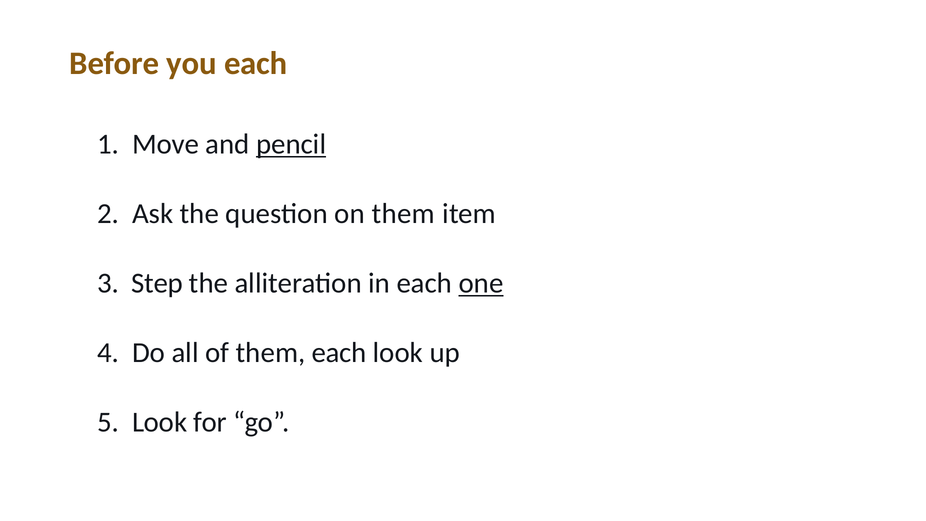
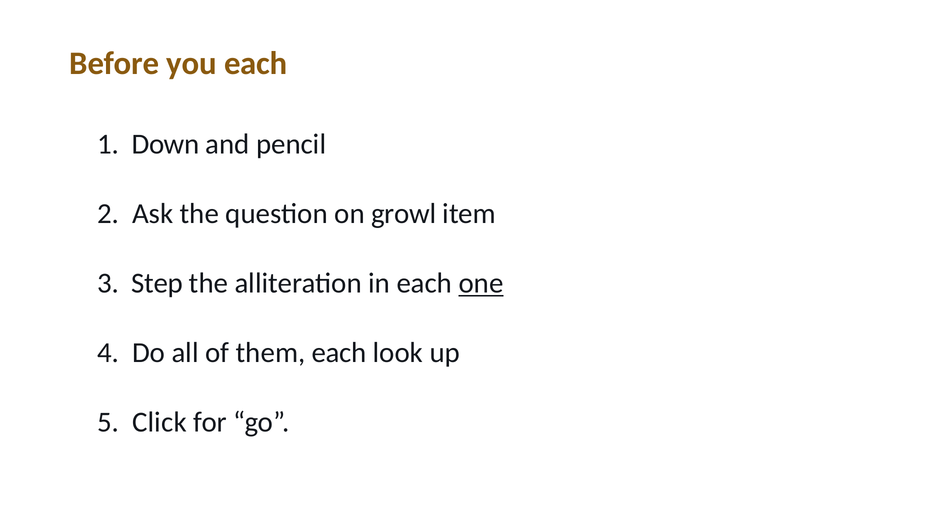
Move: Move -> Down
pencil underline: present -> none
on them: them -> growl
5 Look: Look -> Click
